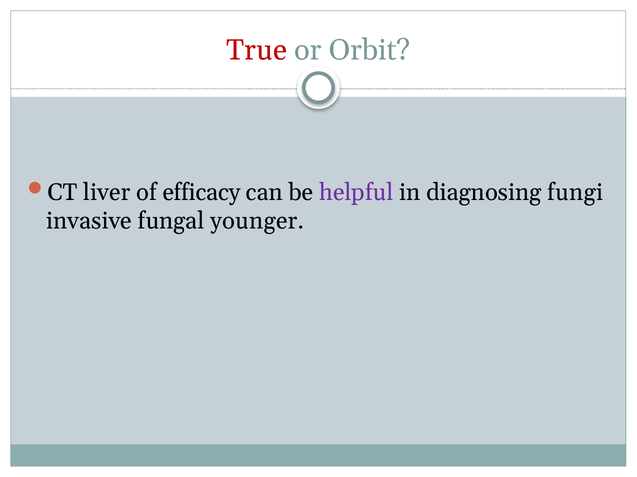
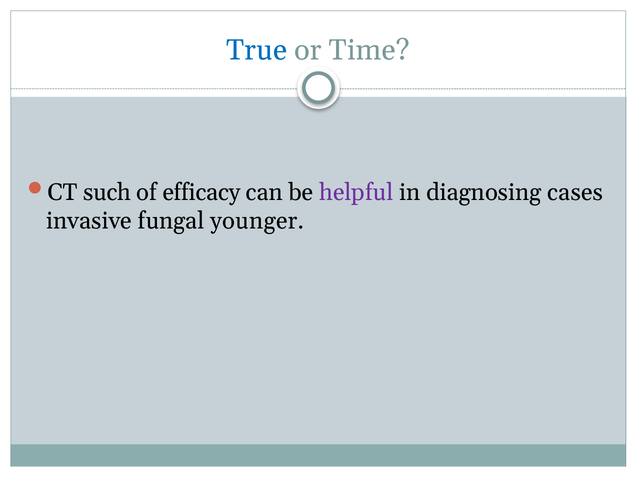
True colour: red -> blue
Orbit: Orbit -> Time
liver: liver -> such
fungi: fungi -> cases
